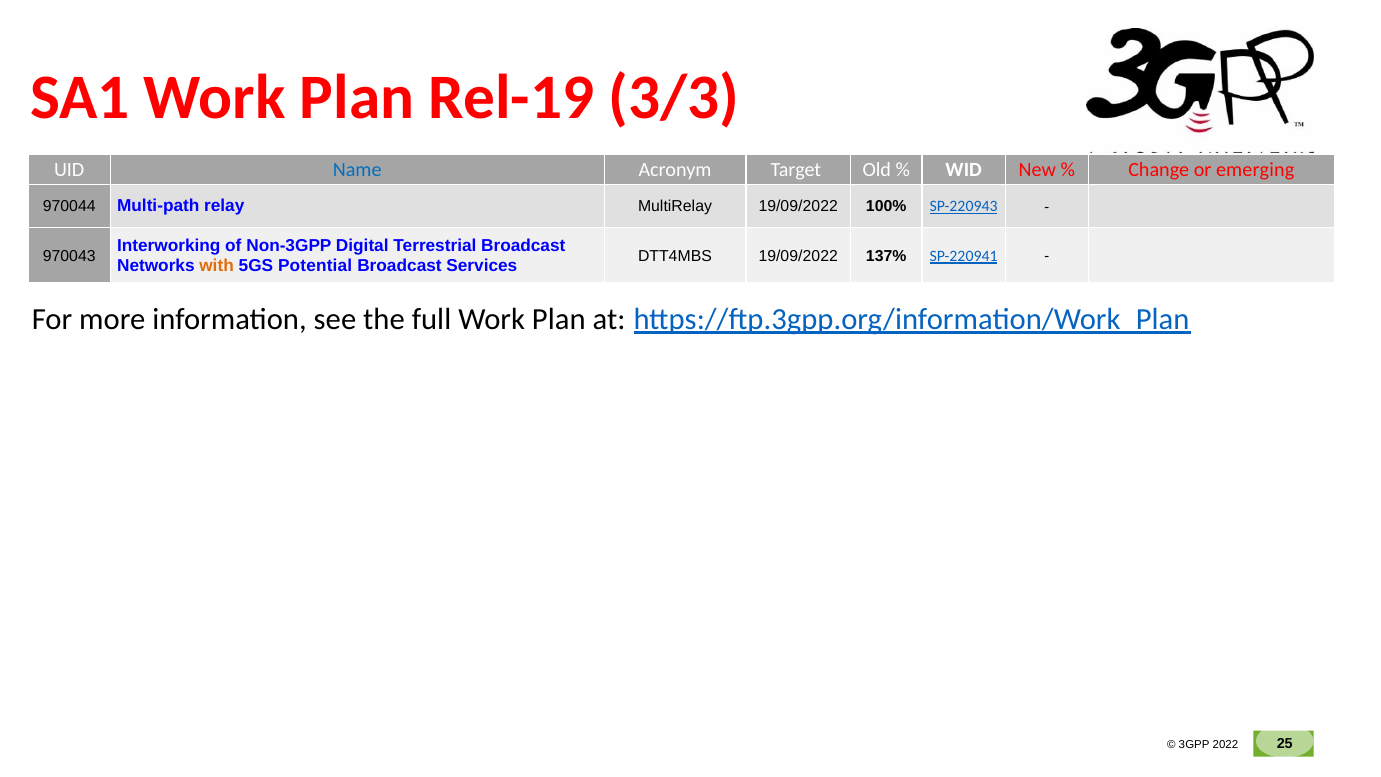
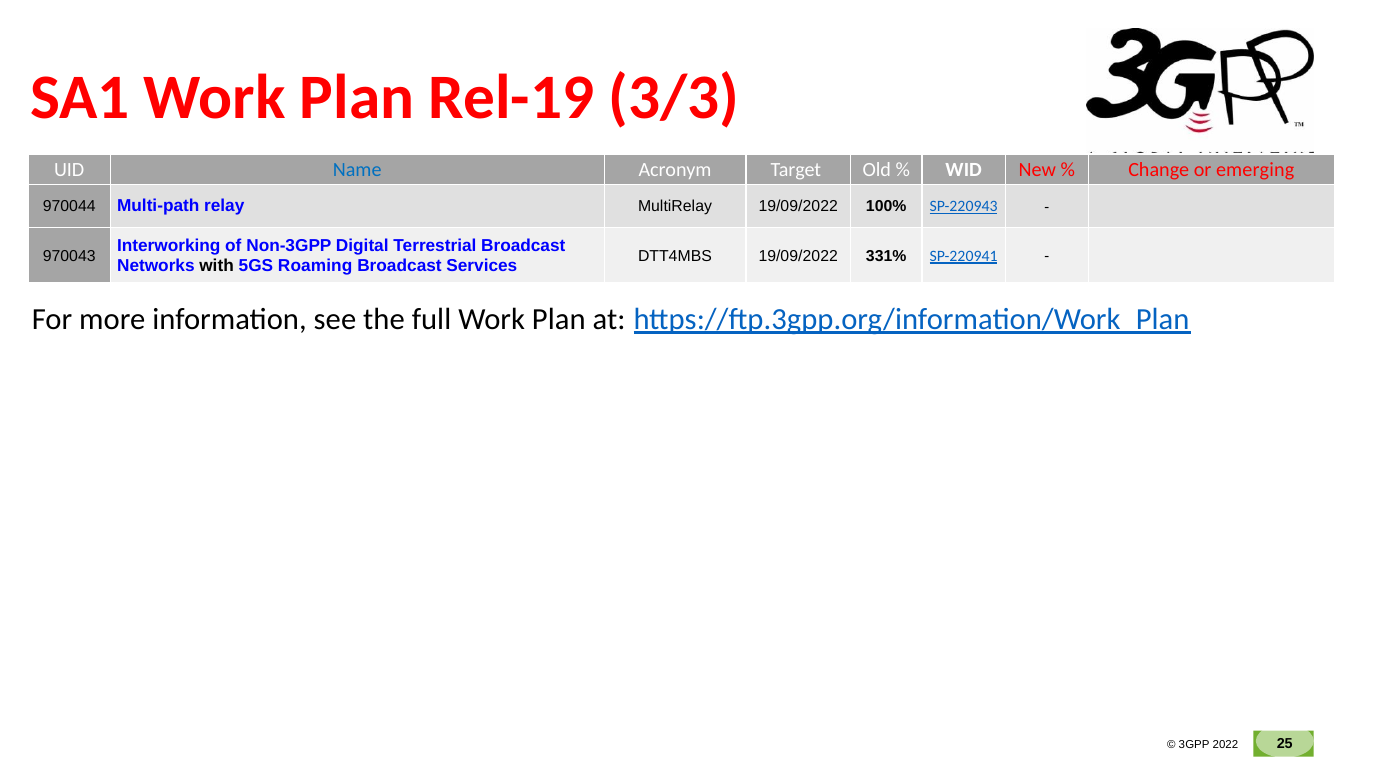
137%: 137% -> 331%
with colour: orange -> black
Potential: Potential -> Roaming
